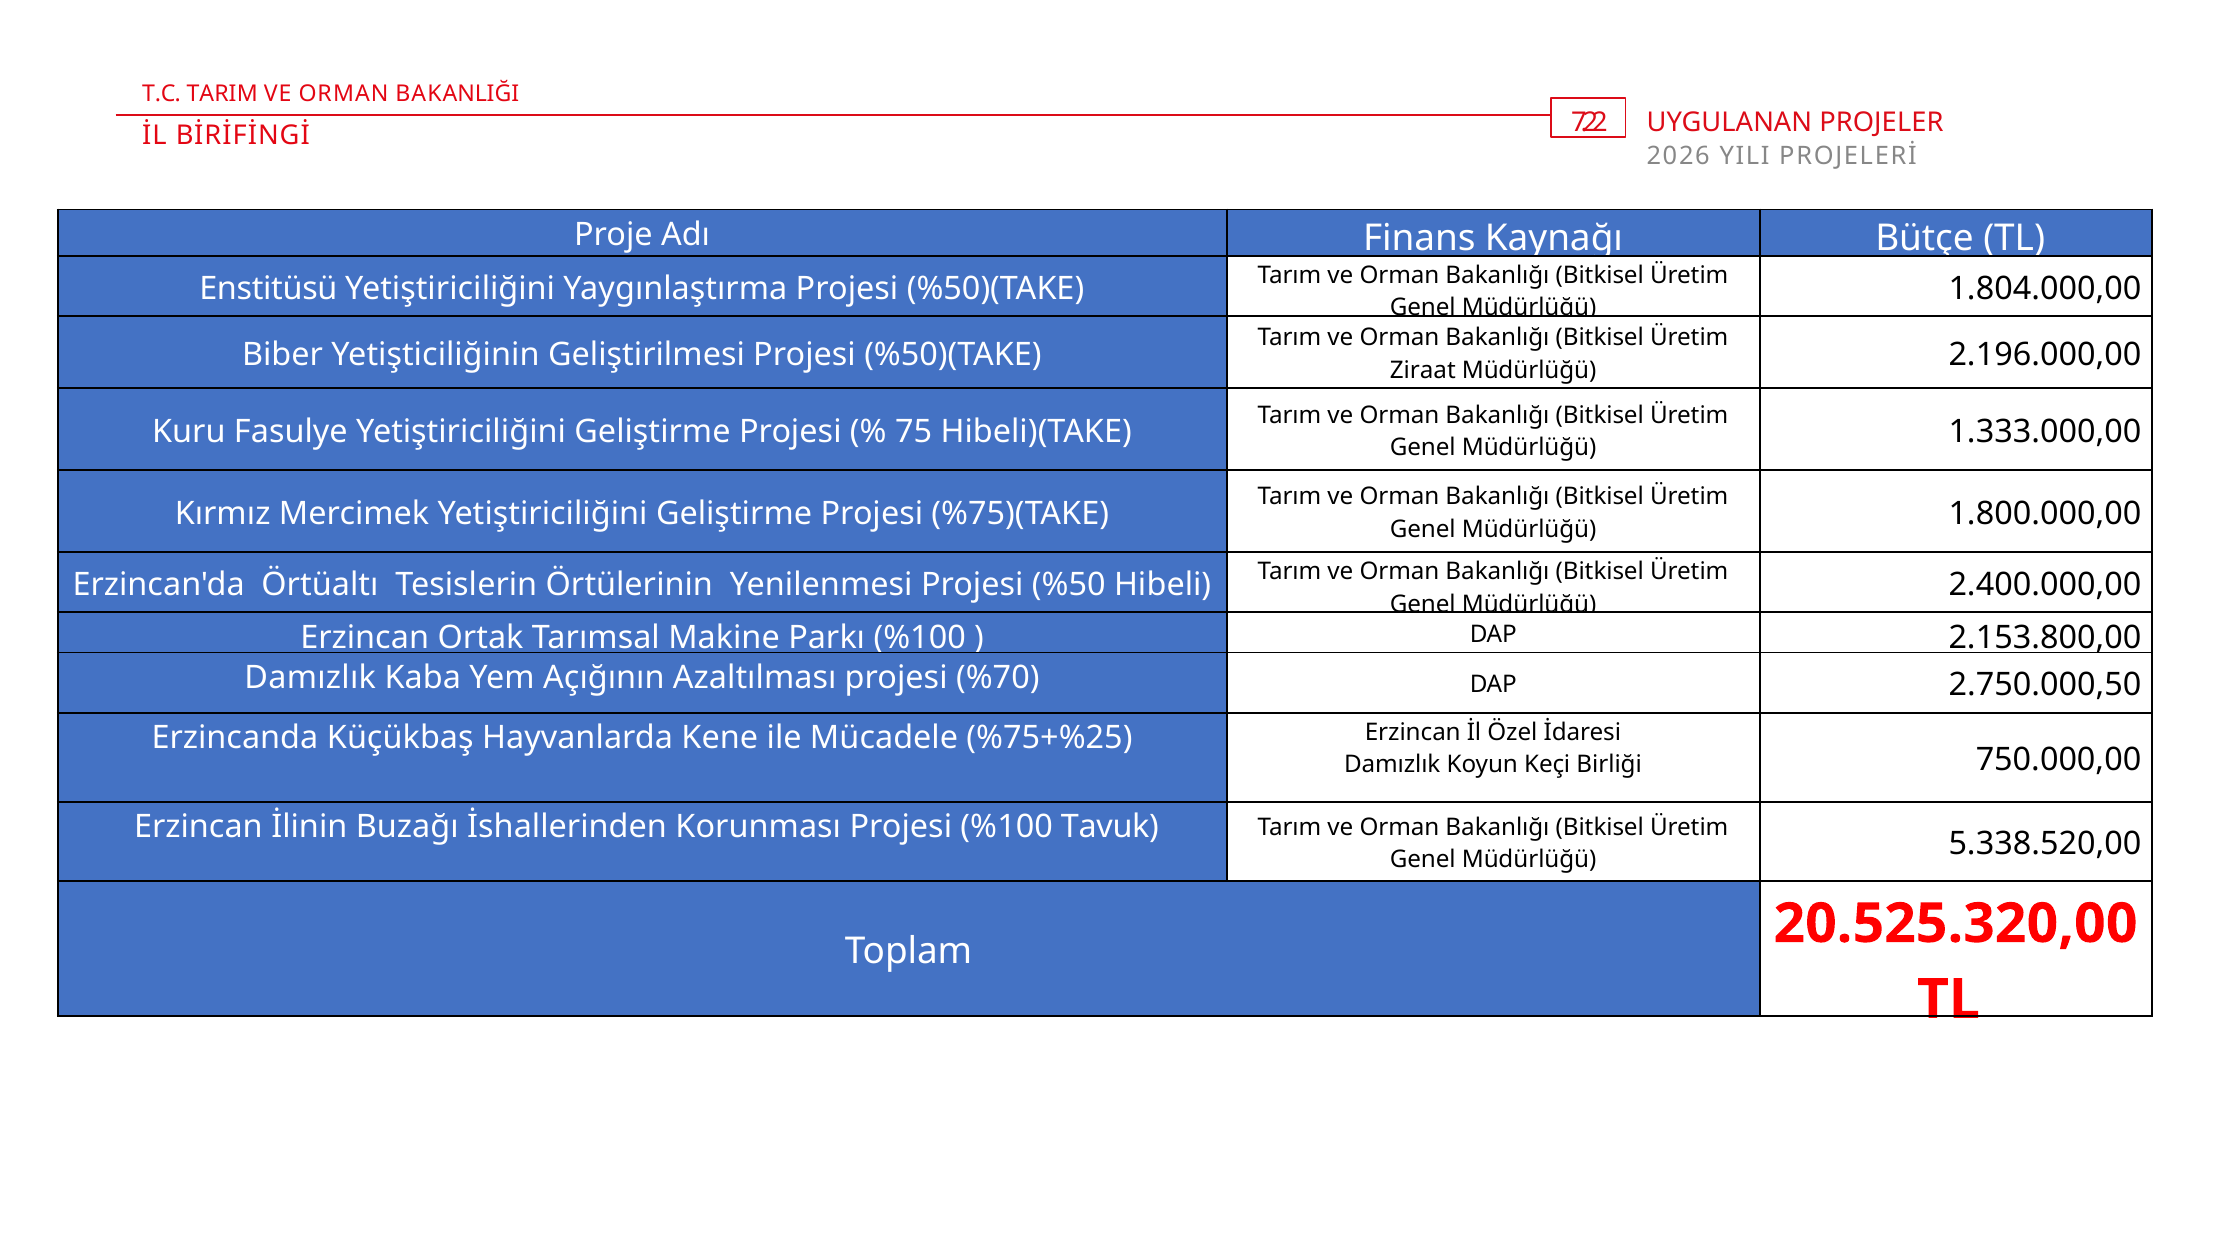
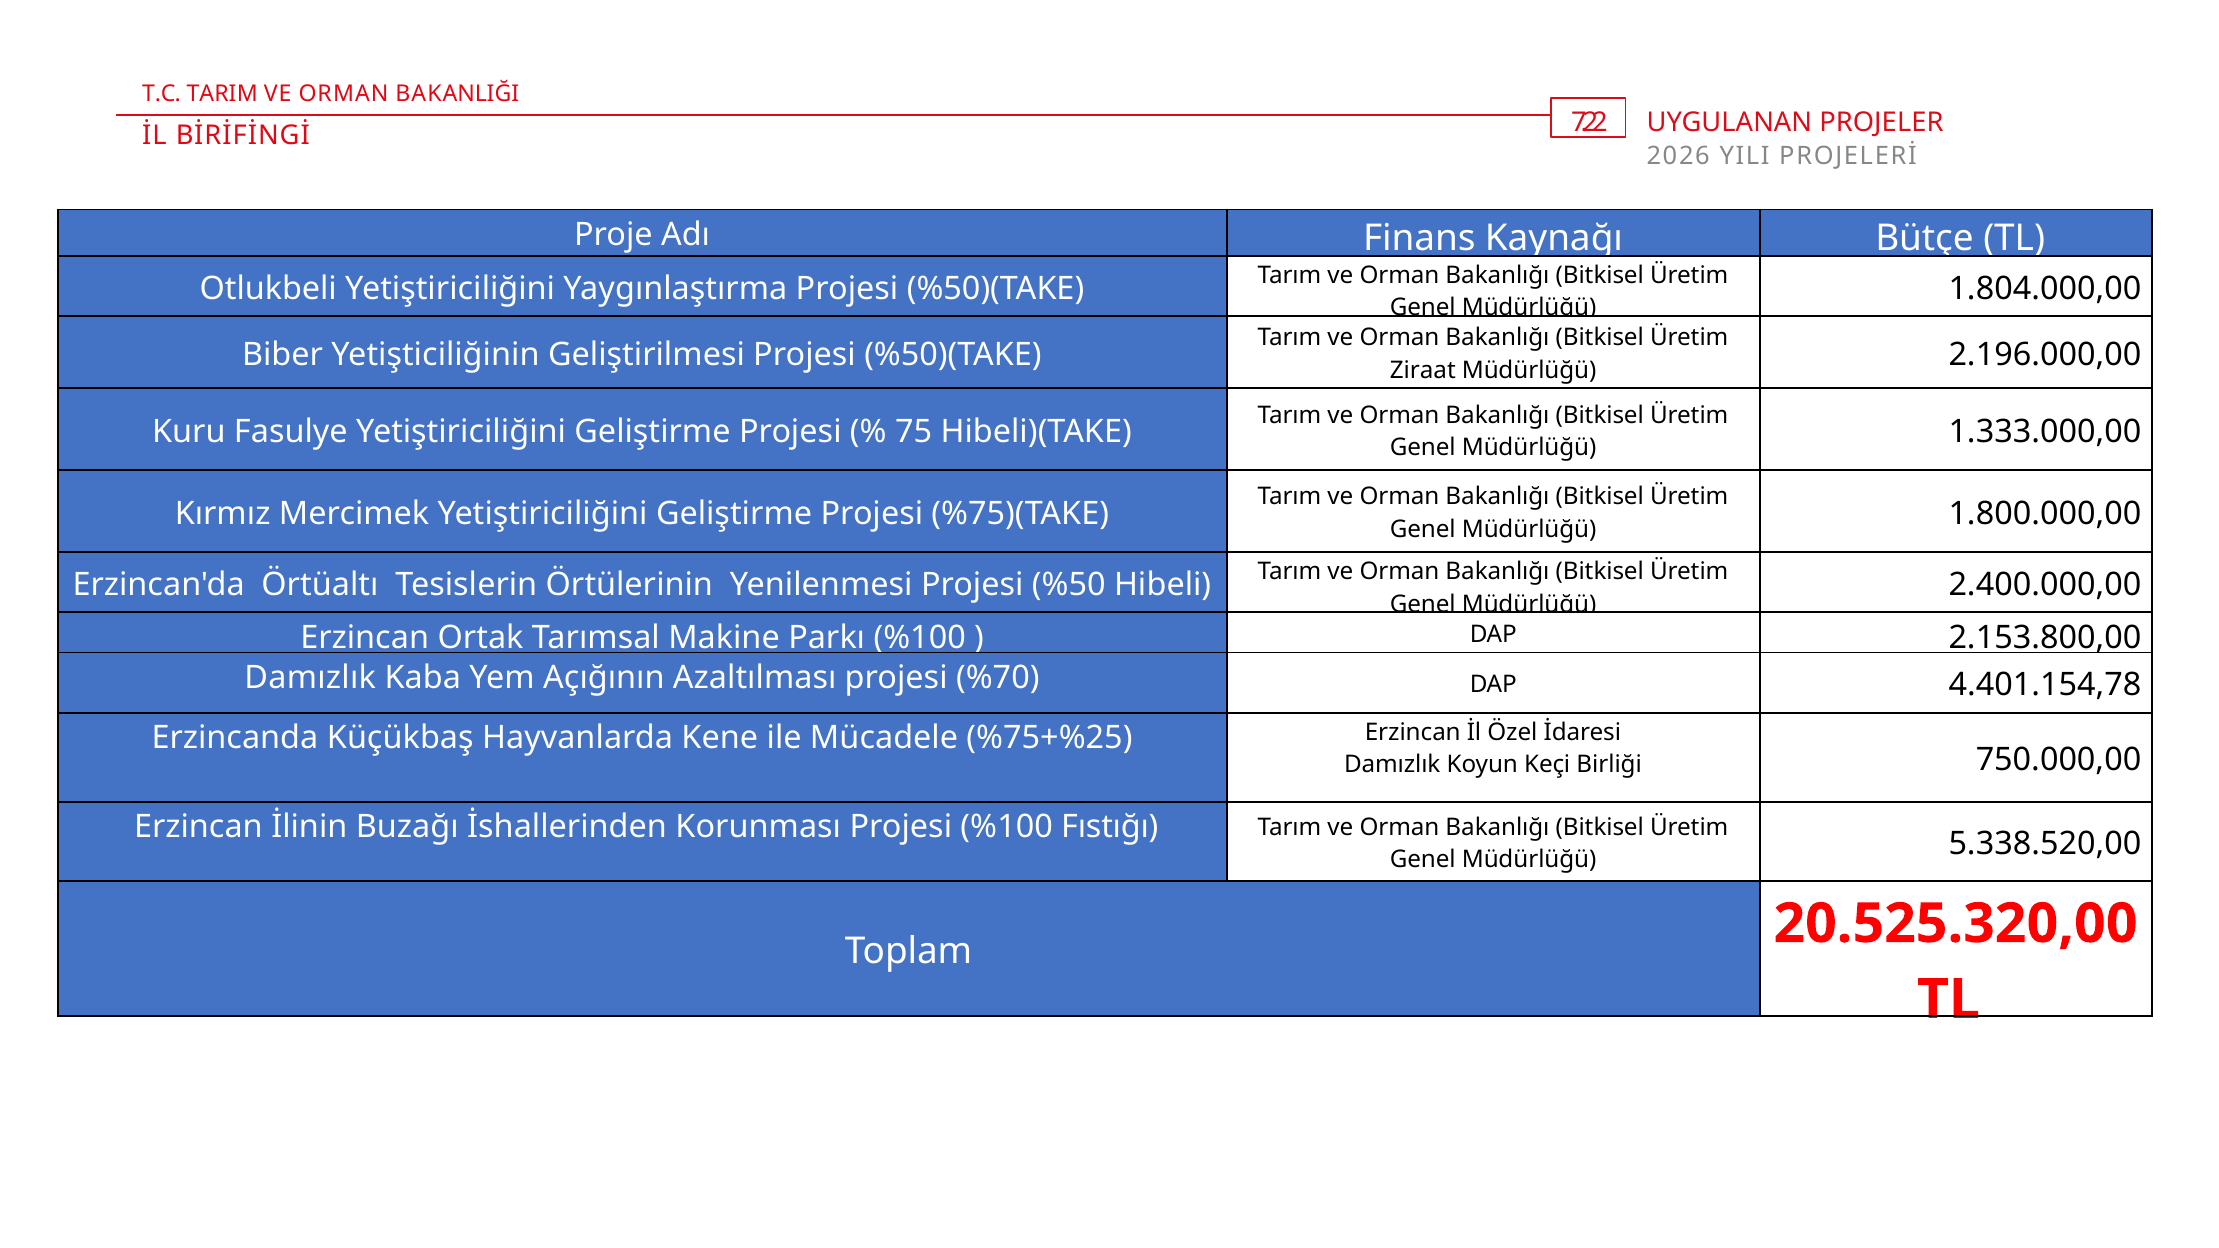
Enstitüsü: Enstitüsü -> Otlukbeli
2.750.000,50: 2.750.000,50 -> 4.401.154,78
Tavuk: Tavuk -> Fıstığı
